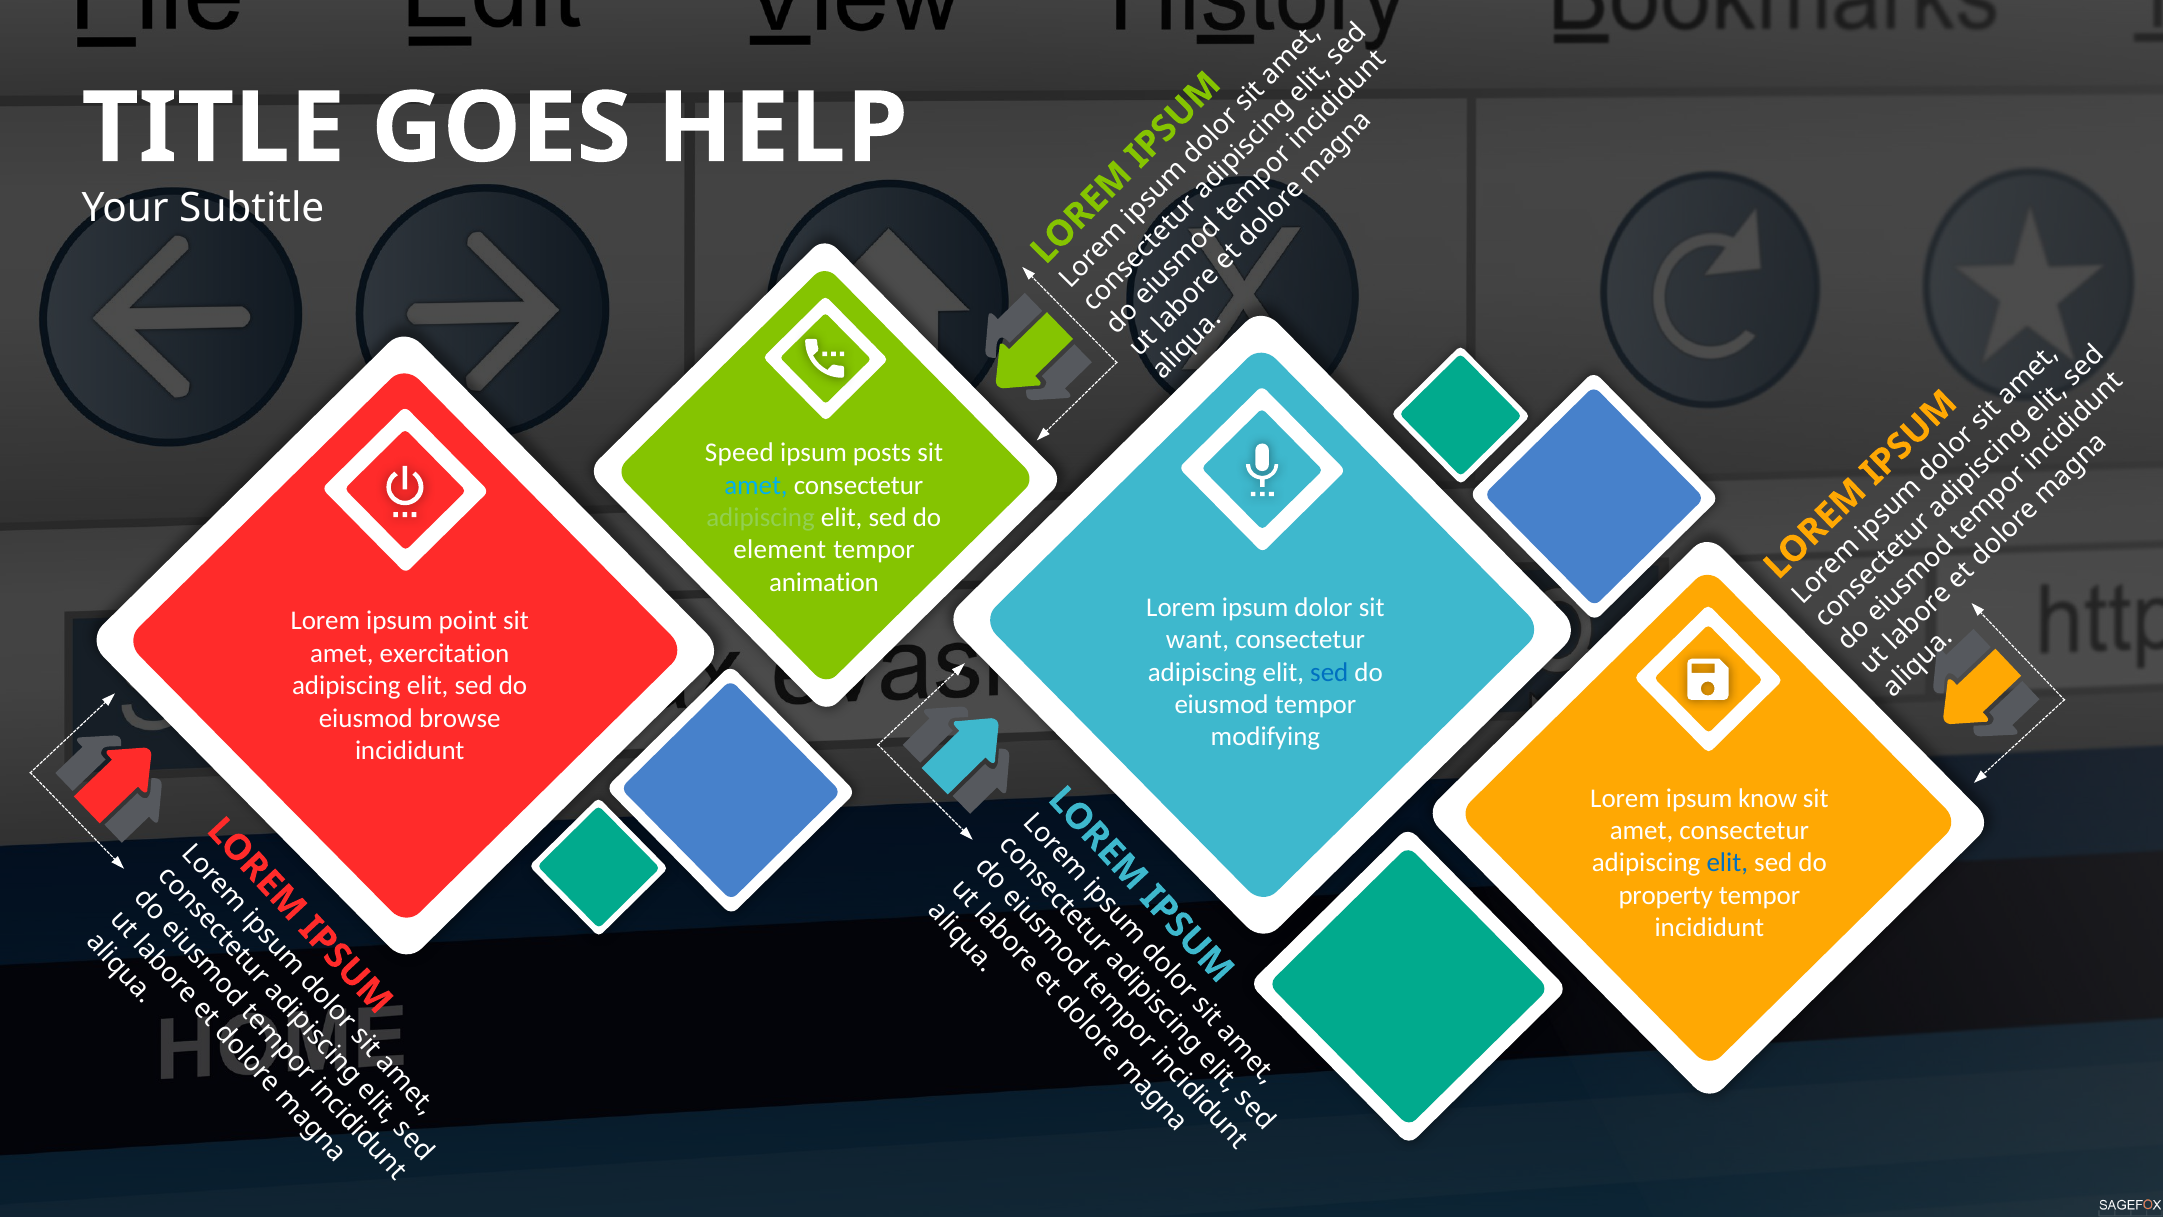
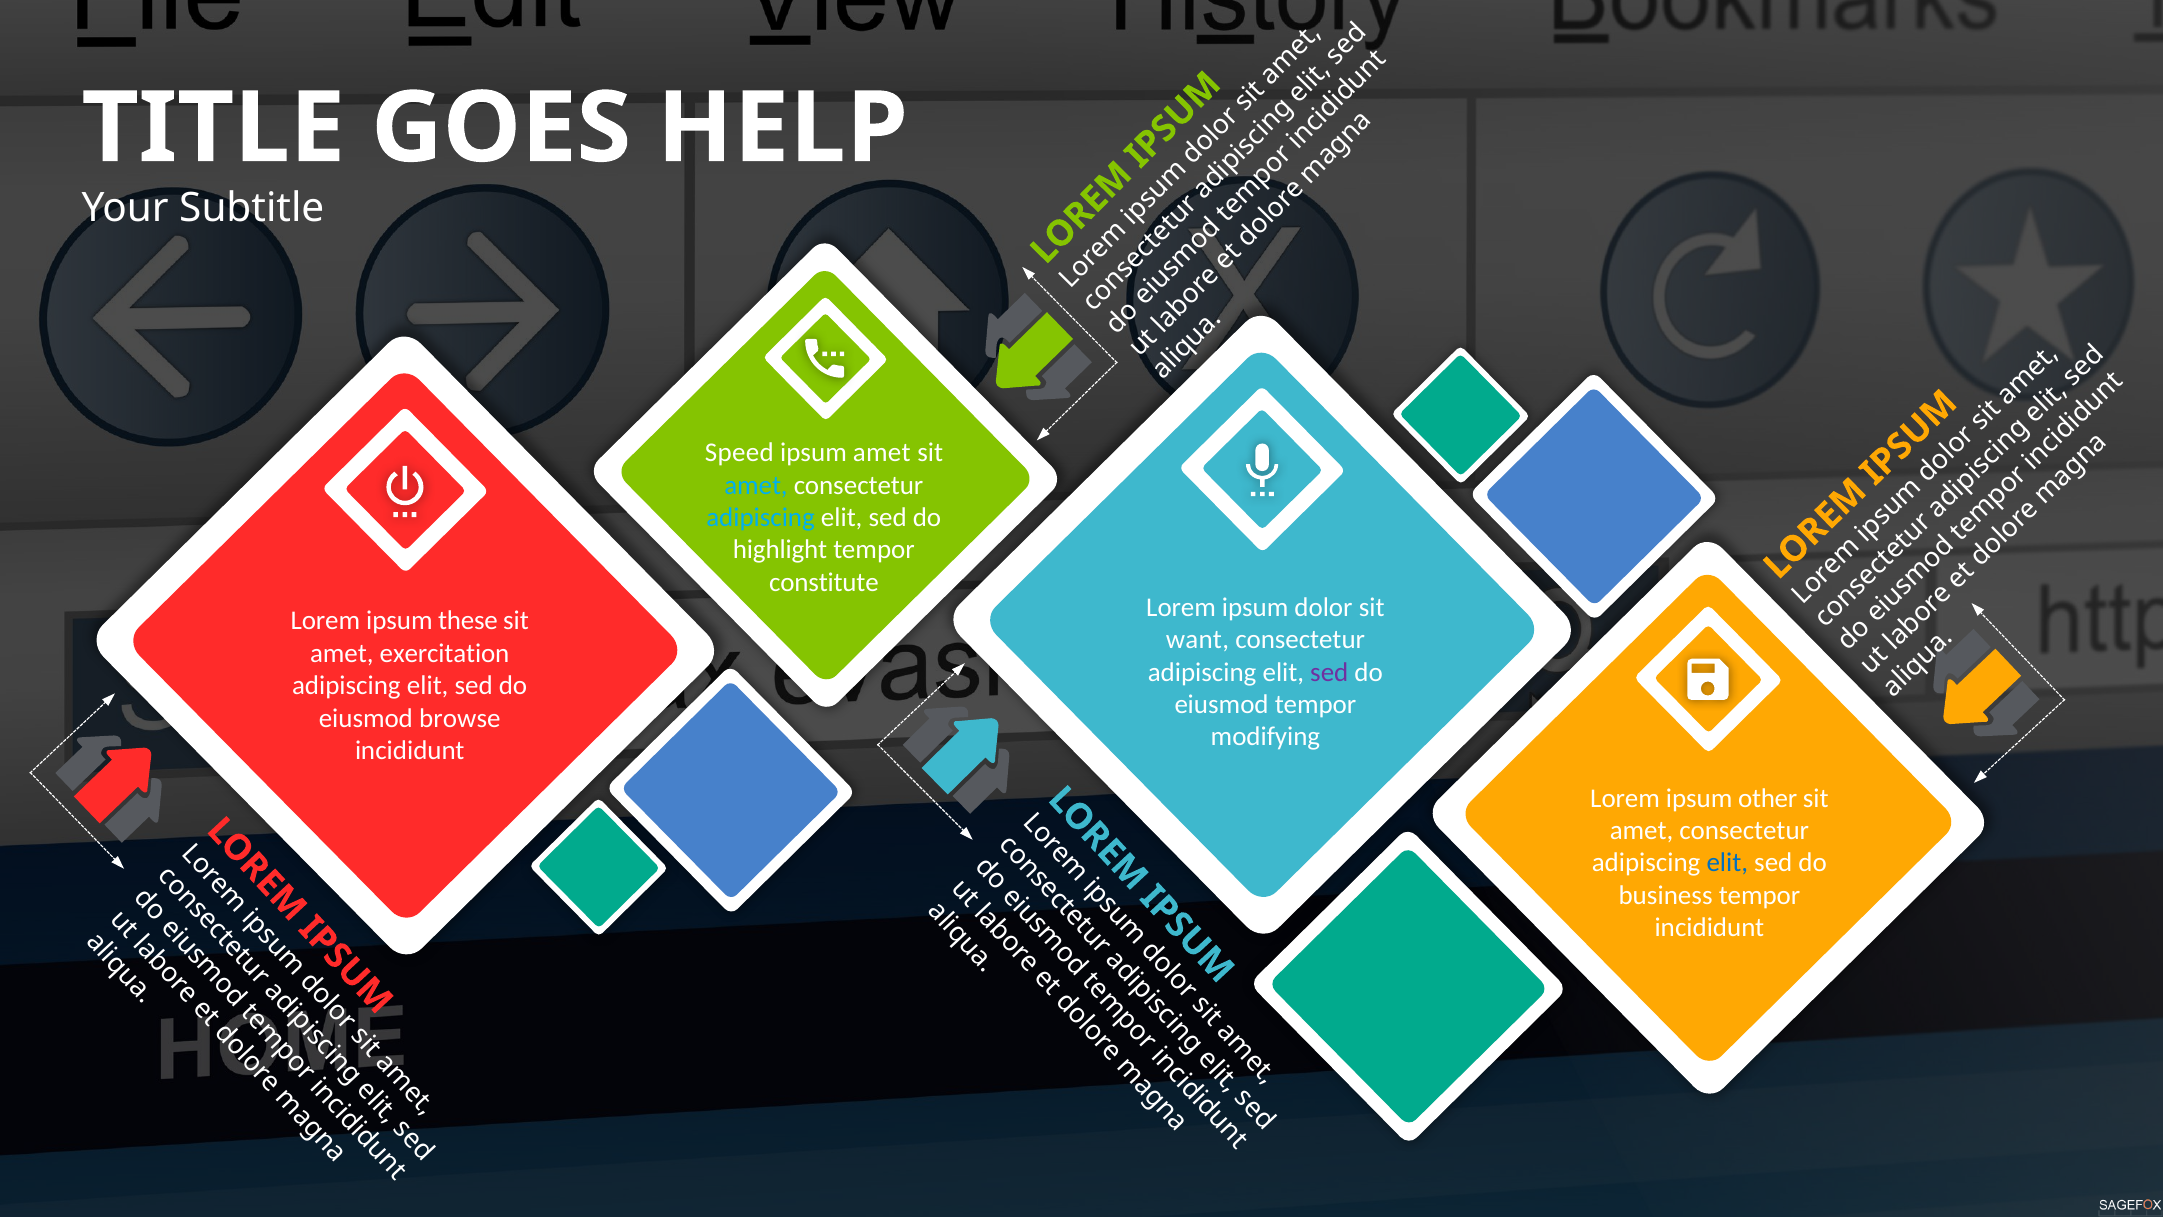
ipsum posts: posts -> amet
adipiscing at (761, 517) colour: light green -> light blue
element: element -> highlight
animation: animation -> constitute
point: point -> these
sed at (1329, 672) colour: blue -> purple
know: know -> other
property: property -> business
